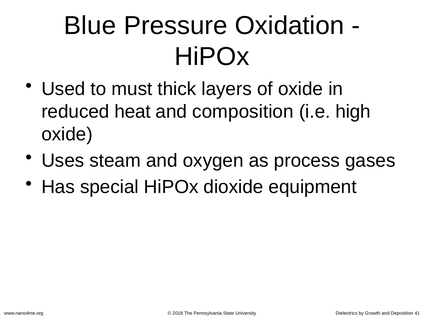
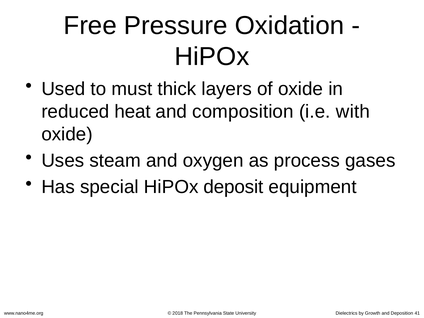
Blue: Blue -> Free
high: high -> with
dioxide: dioxide -> deposit
